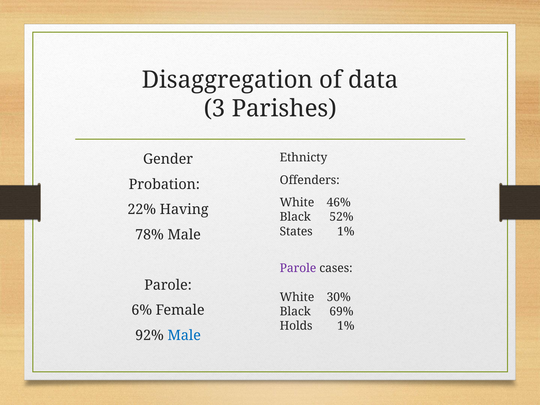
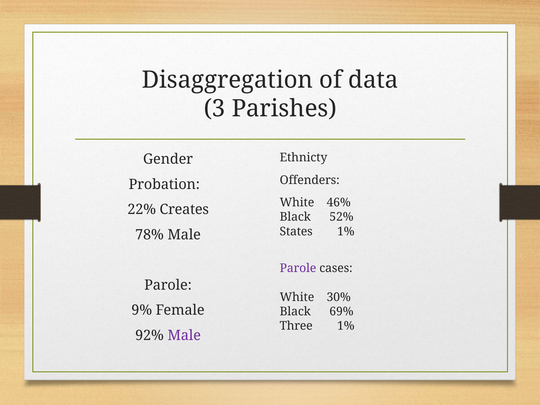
Having: Having -> Creates
6%: 6% -> 9%
Holds: Holds -> Three
Male at (184, 335) colour: blue -> purple
